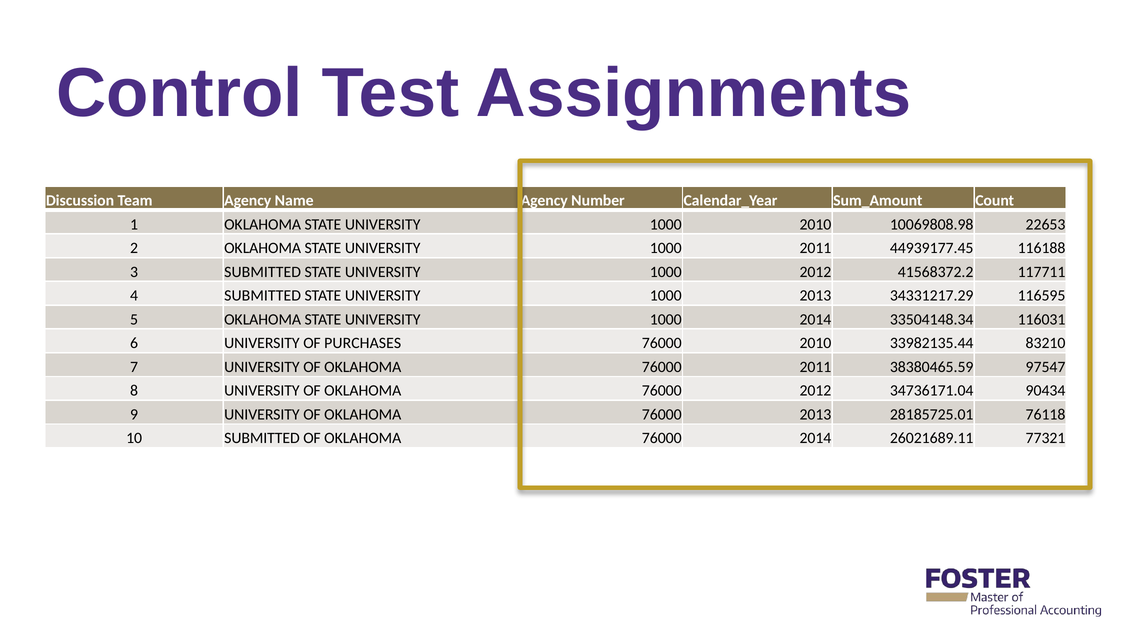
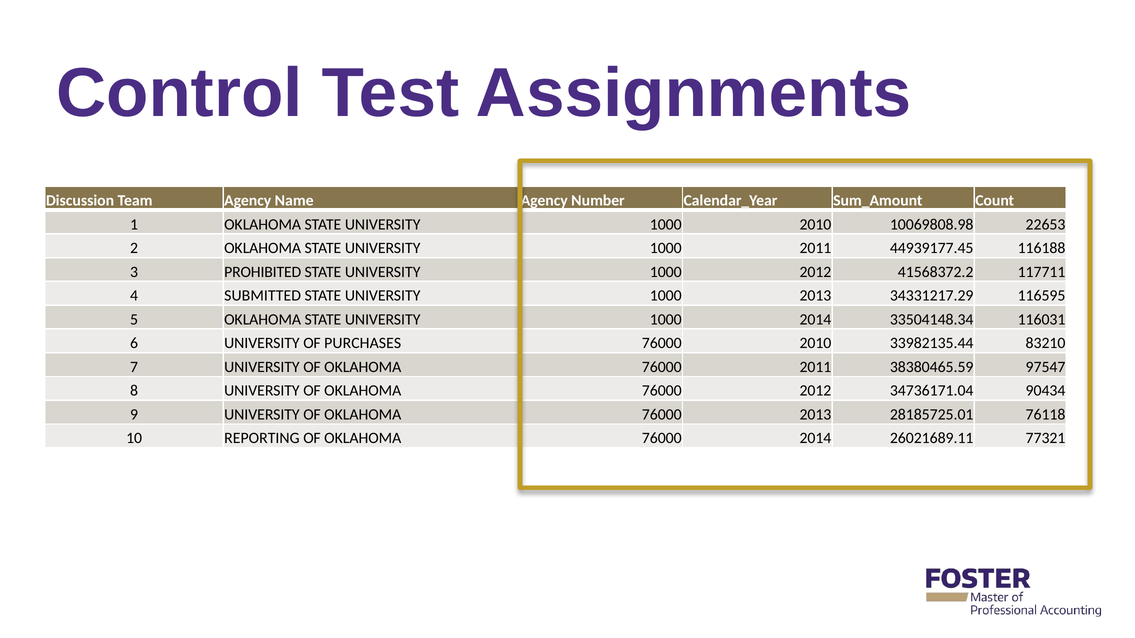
3 SUBMITTED: SUBMITTED -> PROHIBITED
10 SUBMITTED: SUBMITTED -> REPORTING
